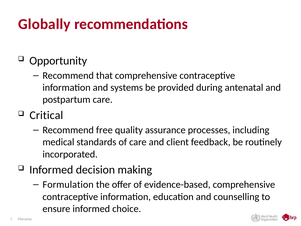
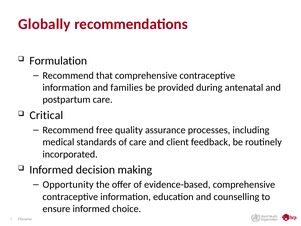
Opportunity: Opportunity -> Formulation
systems: systems -> families
Formulation: Formulation -> Opportunity
